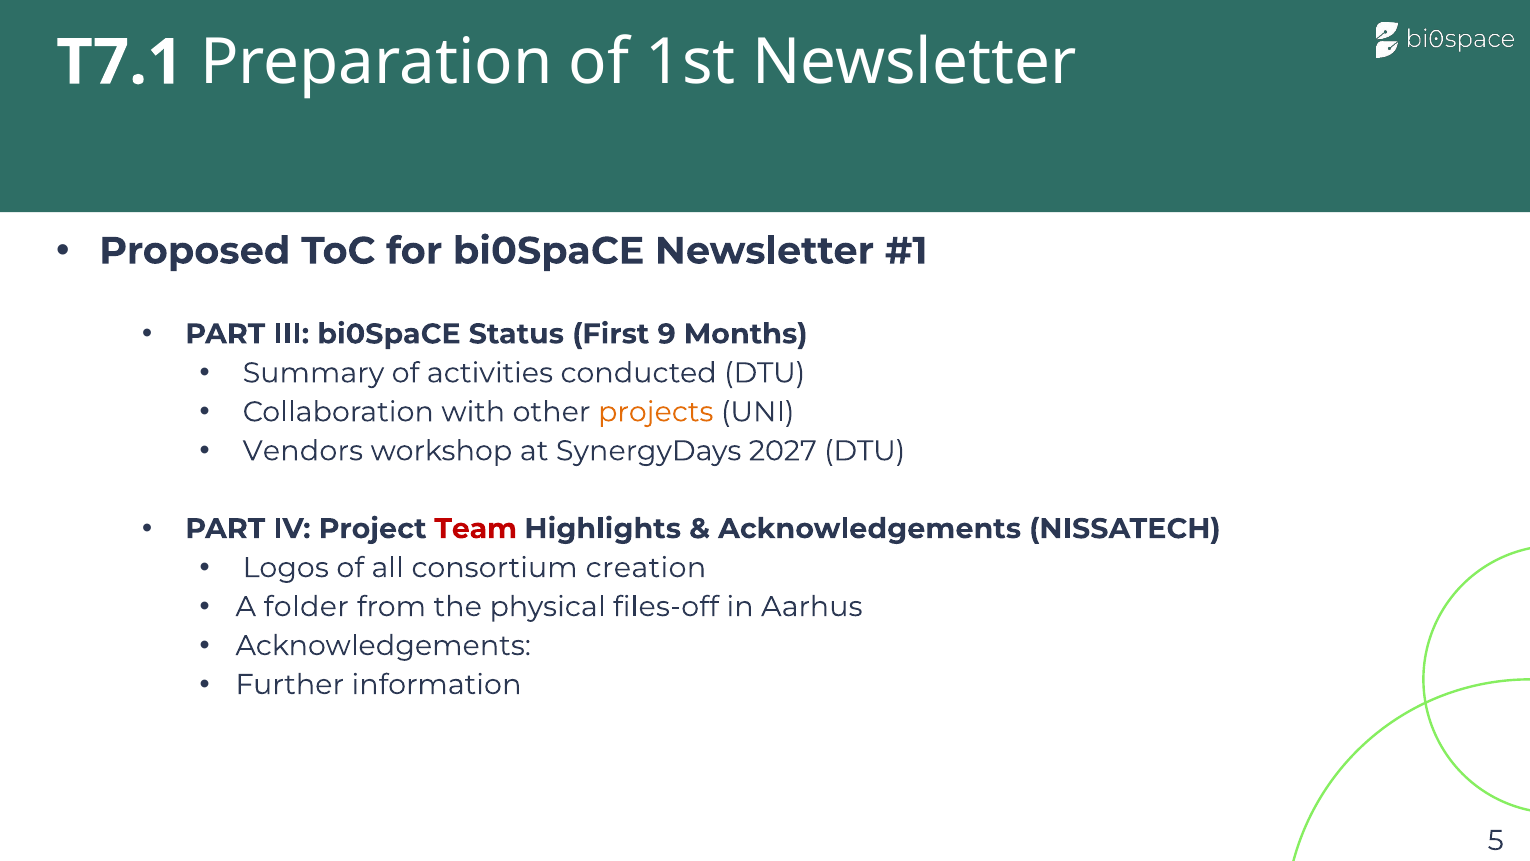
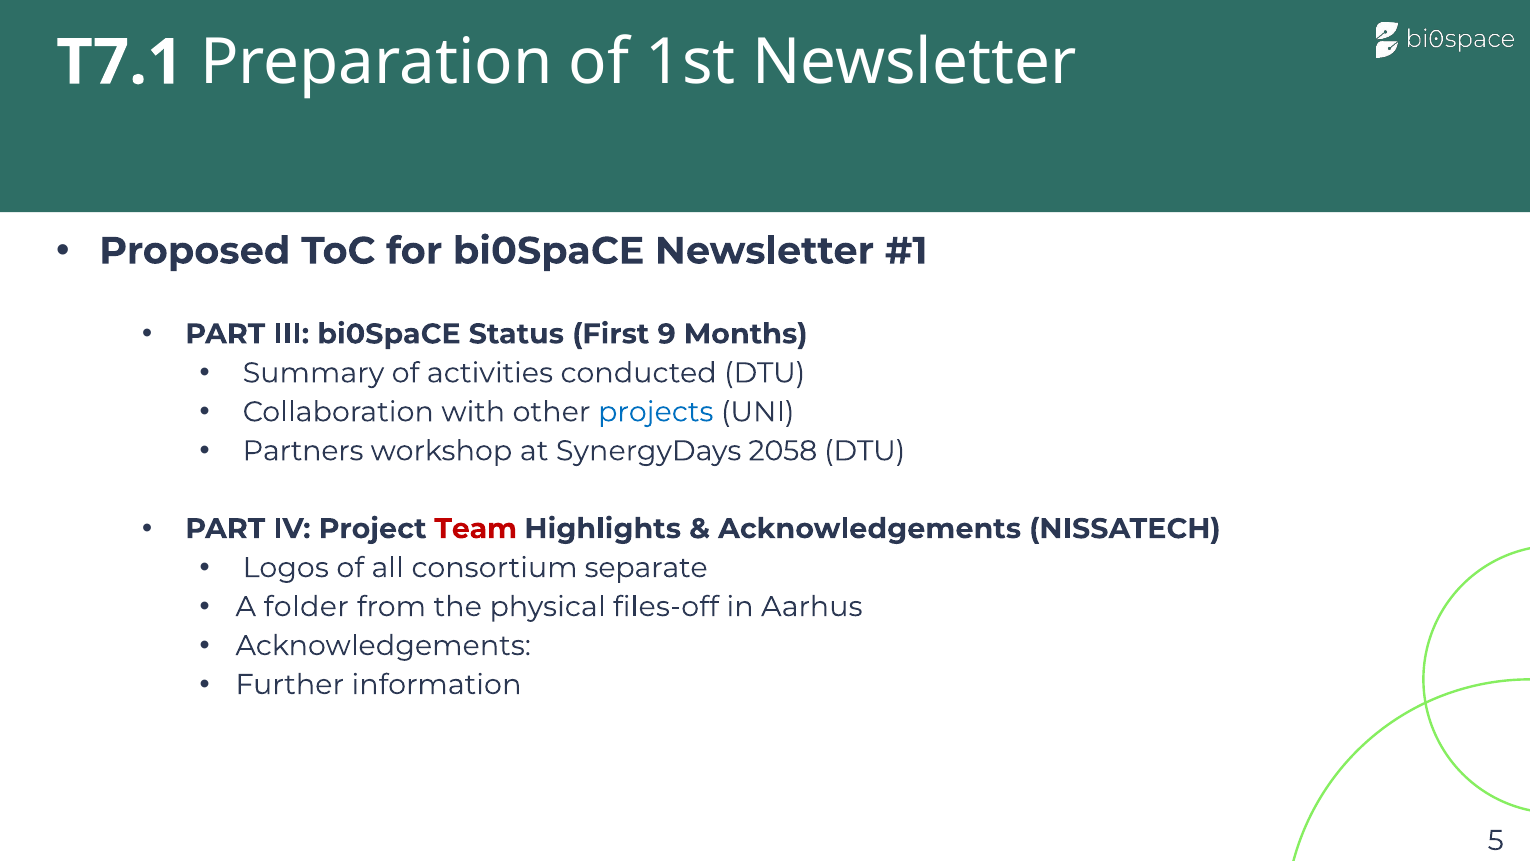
projects colour: orange -> blue
Vendors: Vendors -> Partners
2027: 2027 -> 2058
creation: creation -> separate
